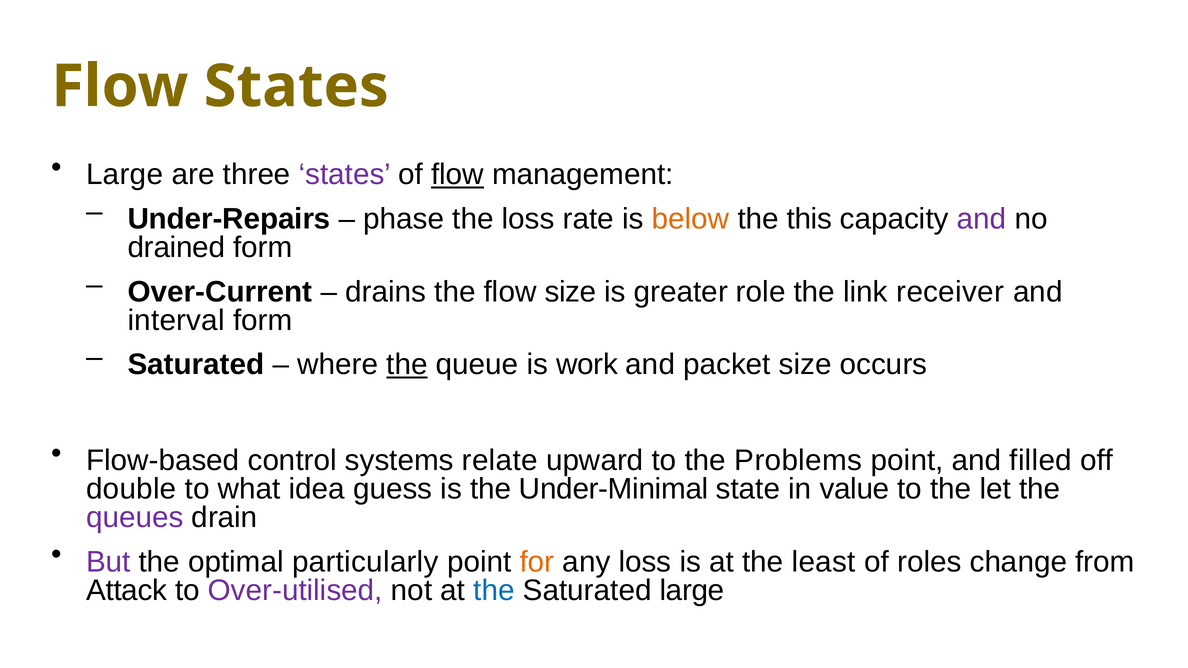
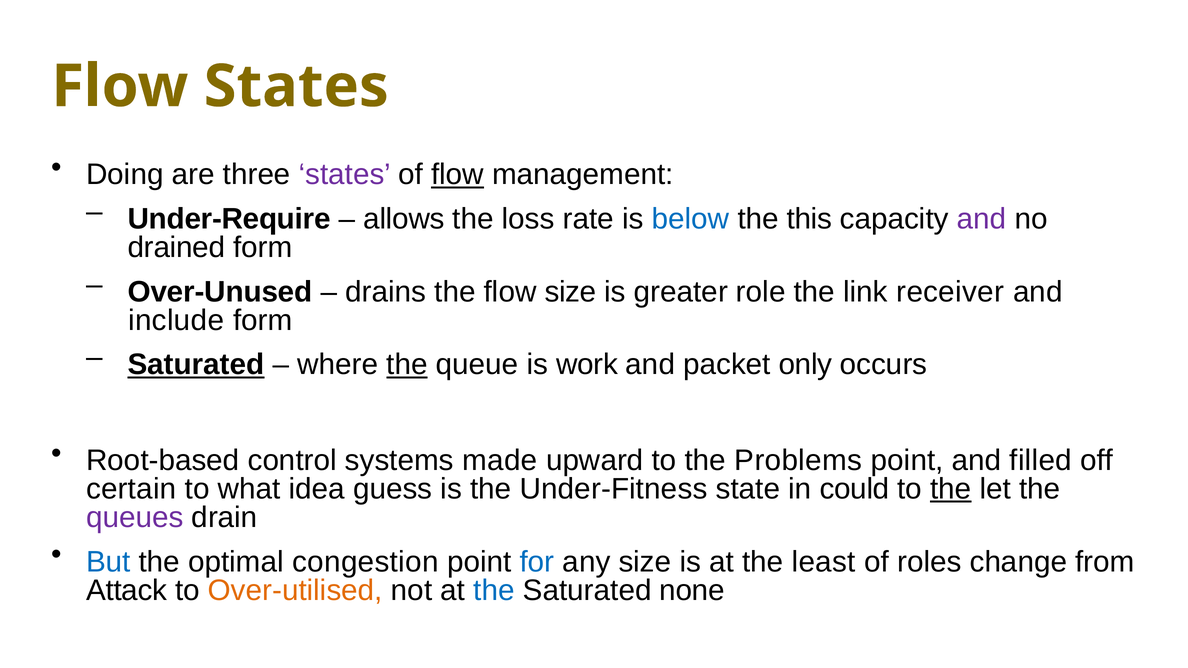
Large at (125, 175): Large -> Doing
Under-Repairs: Under-Repairs -> Under-Require
phase: phase -> allows
below colour: orange -> blue
Over-Current: Over-Current -> Over-Unused
interval: interval -> include
Saturated at (196, 365) underline: none -> present
packet size: size -> only
Flow-based: Flow-based -> Root-based
relate: relate -> made
double: double -> certain
Under-Minimal: Under-Minimal -> Under-Fitness
value: value -> could
the at (951, 489) underline: none -> present
But colour: purple -> blue
particularly: particularly -> congestion
for colour: orange -> blue
any loss: loss -> size
Over-utilised colour: purple -> orange
Saturated large: large -> none
